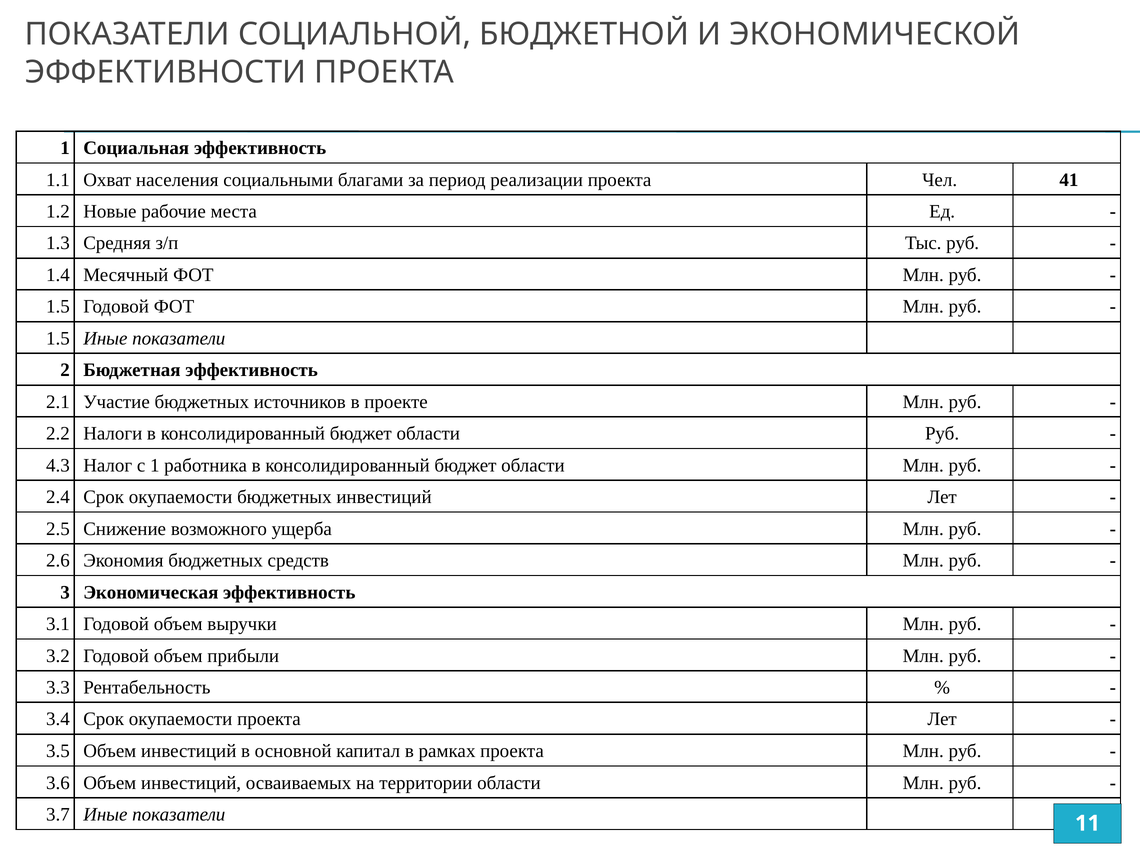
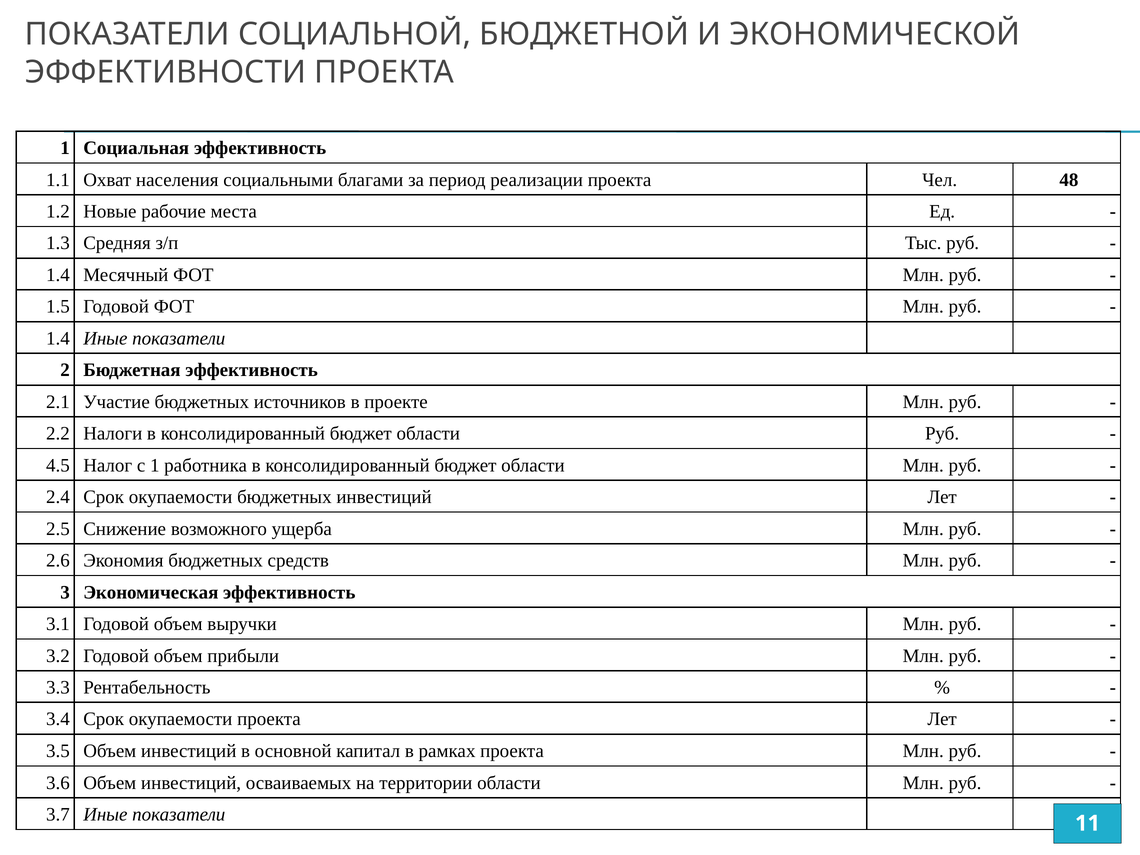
41: 41 -> 48
1.5 at (58, 338): 1.5 -> 1.4
4.3: 4.3 -> 4.5
